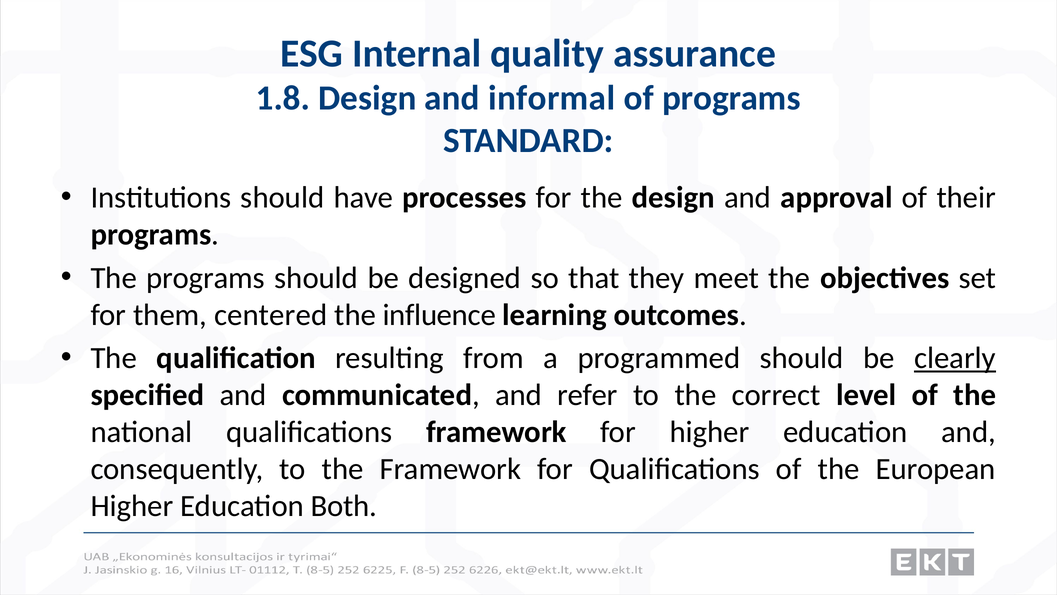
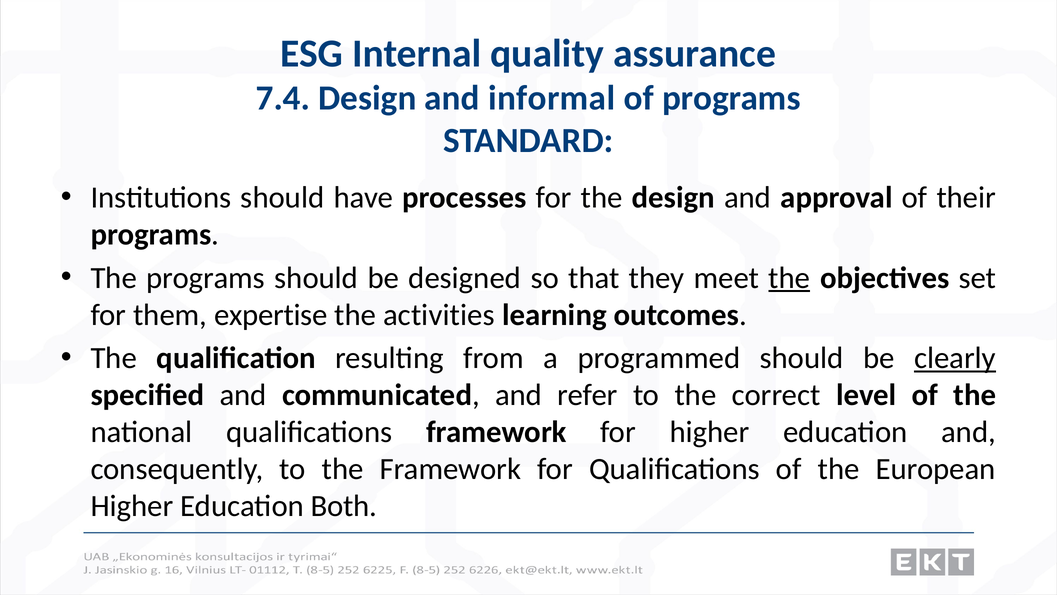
1.8: 1.8 -> 7.4
the at (789, 278) underline: none -> present
centered: centered -> expertise
influence: influence -> activities
